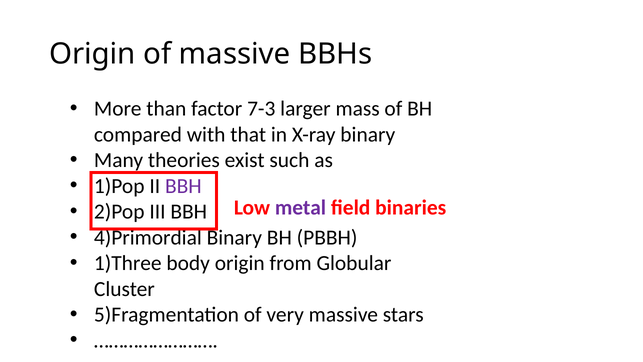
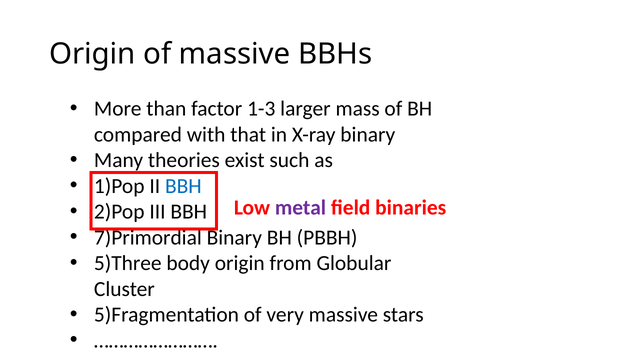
7-3: 7-3 -> 1-3
BBH at (183, 186) colour: purple -> blue
4)Primordial: 4)Primordial -> 7)Primordial
1)Three: 1)Three -> 5)Three
